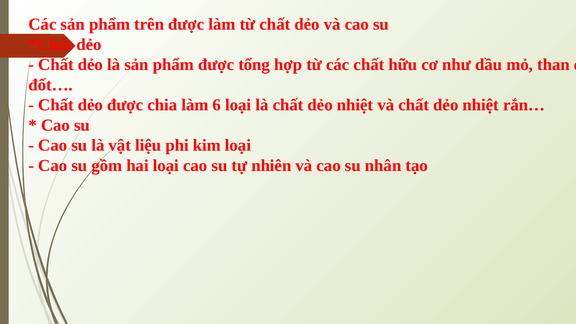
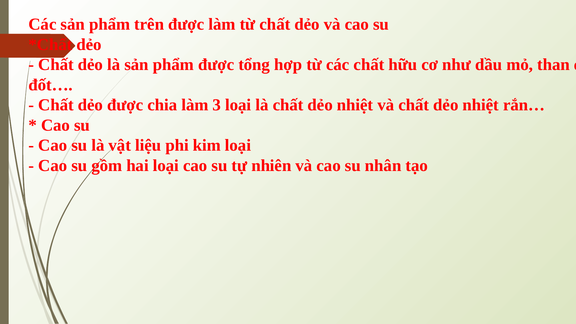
6: 6 -> 3
